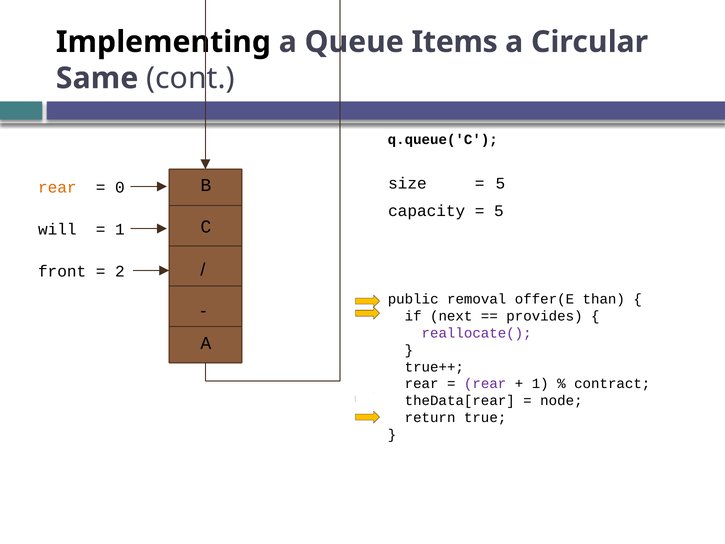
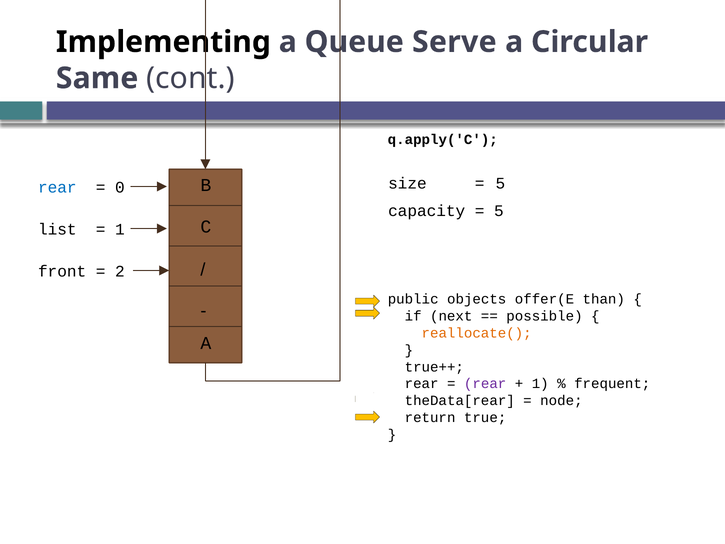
Items: Items -> Serve
q.queue('C: q.queue('C -> q.apply('C
rear at (57, 187) colour: orange -> blue
will: will -> list
removal: removal -> objects
provides: provides -> possible
reallocate( colour: purple -> orange
contract: contract -> frequent
